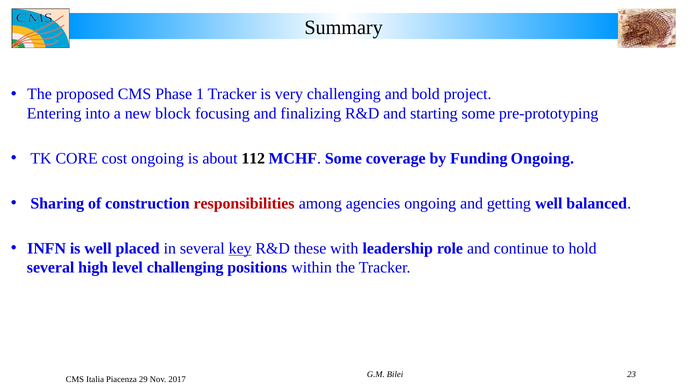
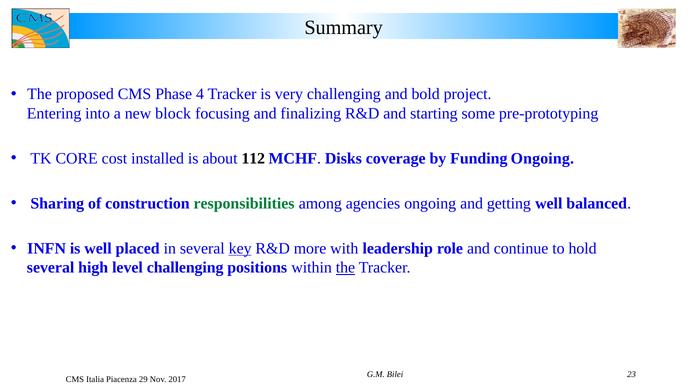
1: 1 -> 4
cost ongoing: ongoing -> installed
MCHF Some: Some -> Disks
responsibilities colour: red -> green
these: these -> more
the at (345, 267) underline: none -> present
